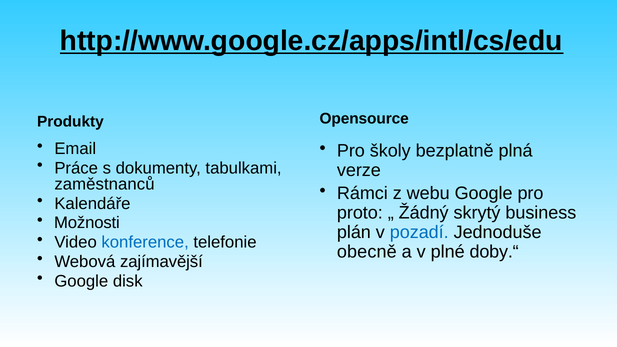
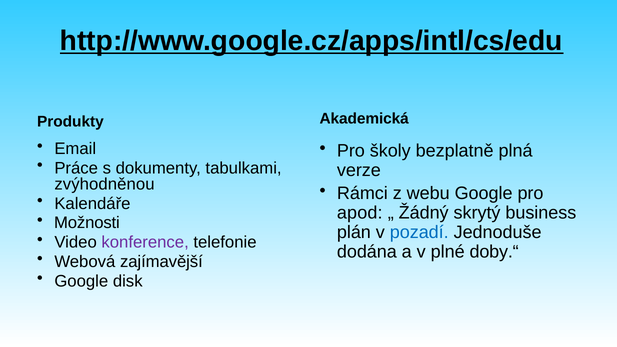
Opensource: Opensource -> Akademická
zaměstnanců: zaměstnanců -> zvýhodněnou
proto: proto -> apod
konference colour: blue -> purple
obecně: obecně -> dodána
